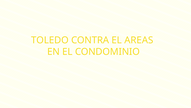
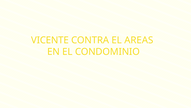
TOLEDO: TOLEDO -> VICENTE
